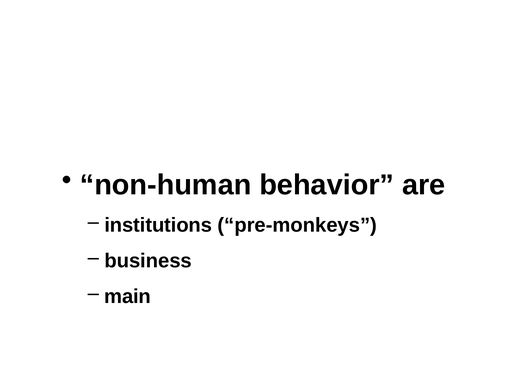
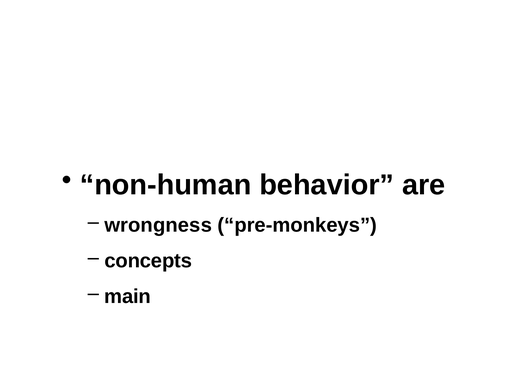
institutions: institutions -> wrongness
business: business -> concepts
